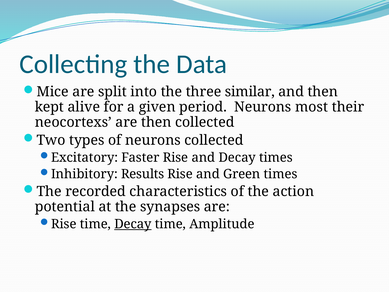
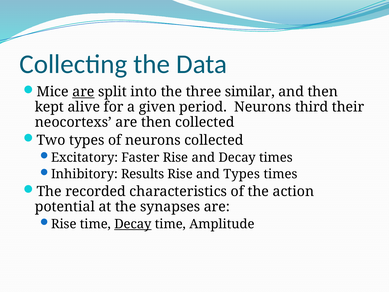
are at (83, 92) underline: none -> present
most: most -> third
and Green: Green -> Types
